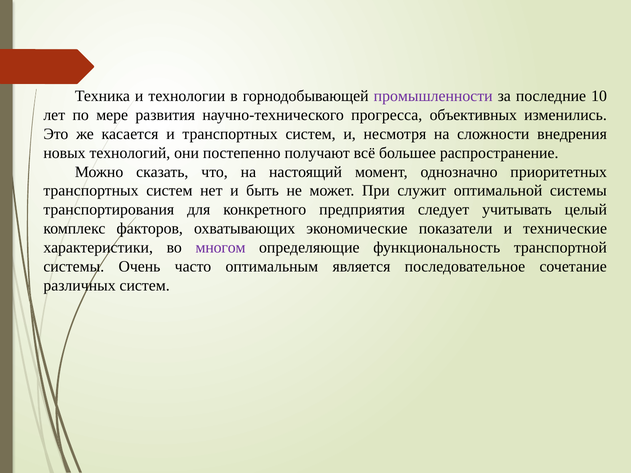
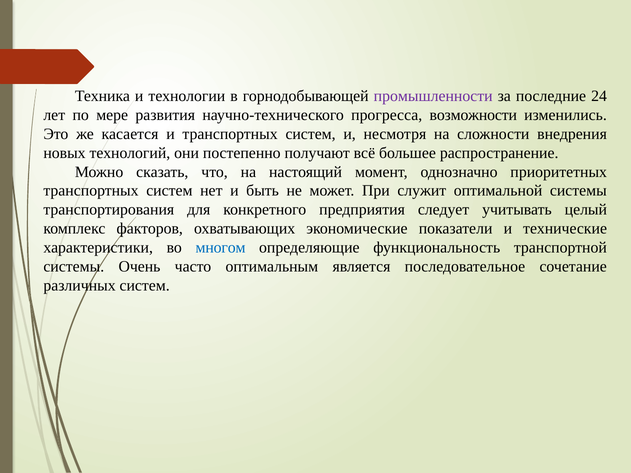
10: 10 -> 24
объективных: объективных -> возможности
многом colour: purple -> blue
